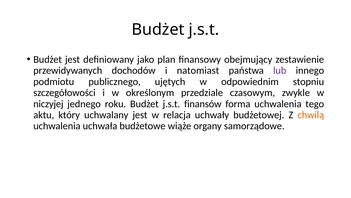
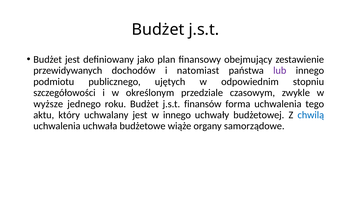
niczyjej: niczyjej -> wyższe
w relacja: relacja -> innego
chwilą colour: orange -> blue
